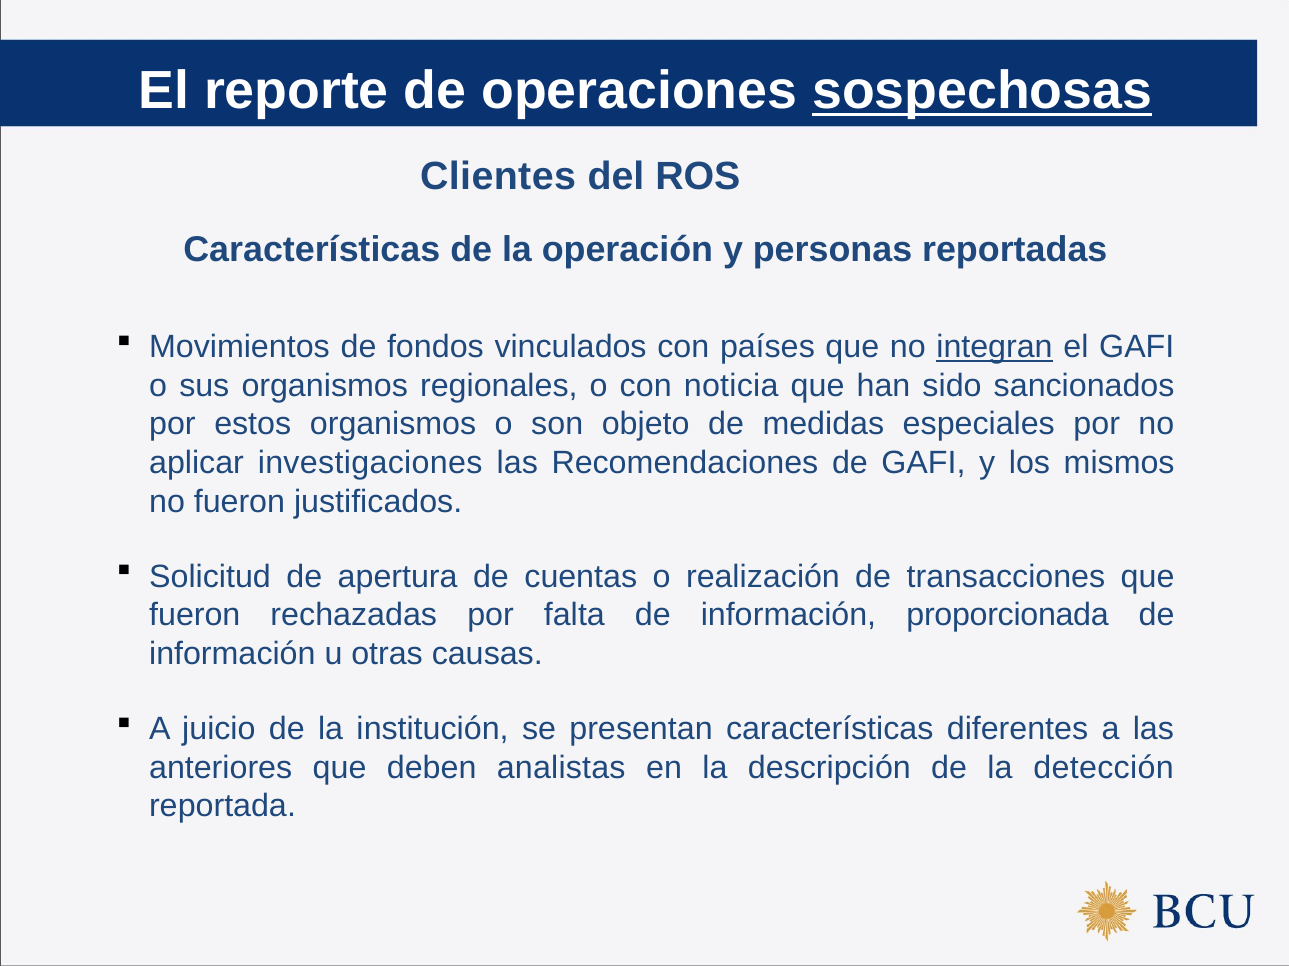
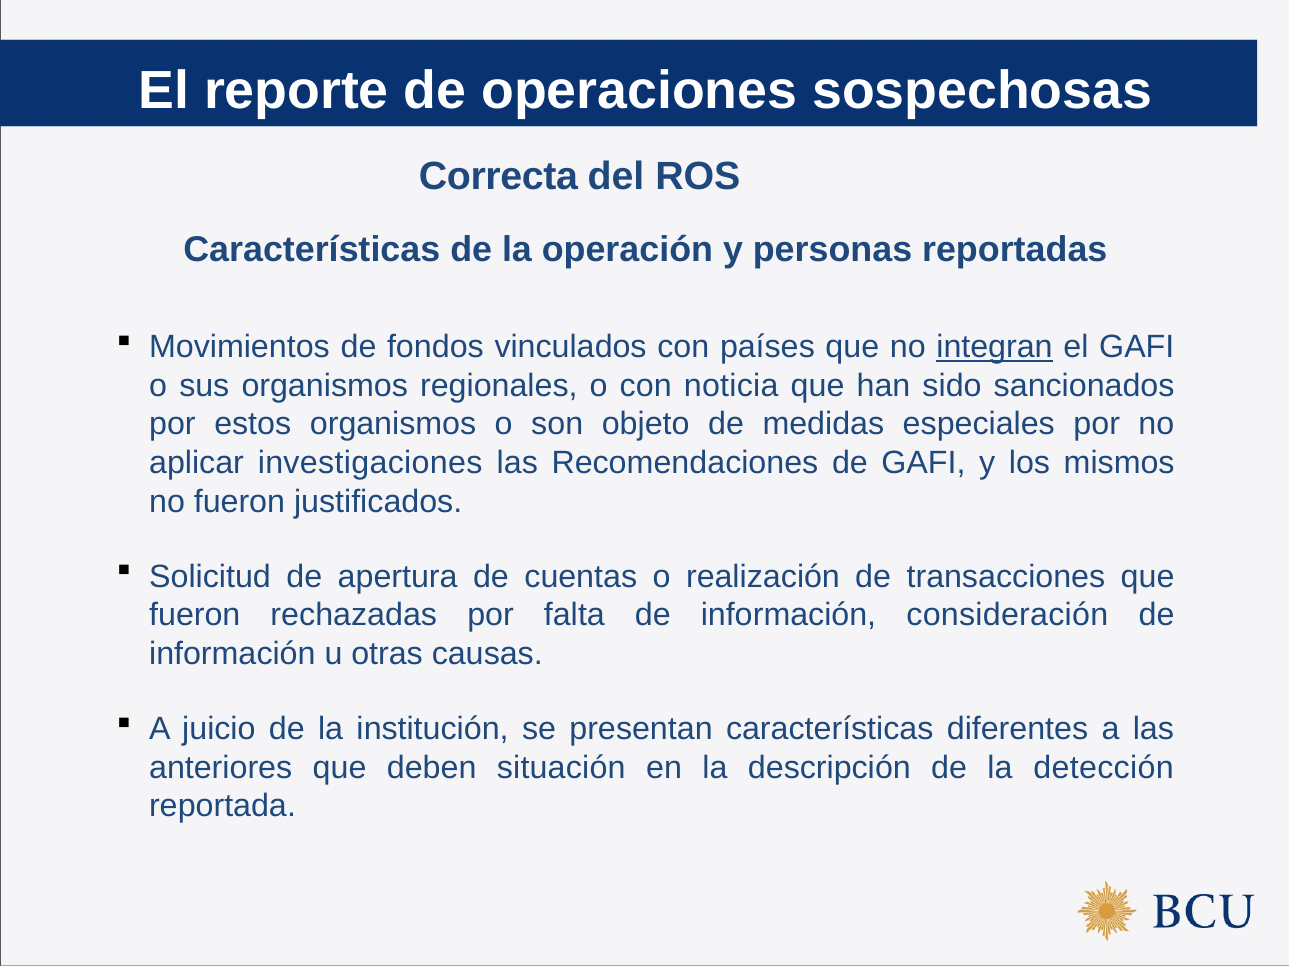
sospechosas underline: present -> none
Clientes: Clientes -> Correcta
proporcionada: proporcionada -> consideración
analistas: analistas -> situación
